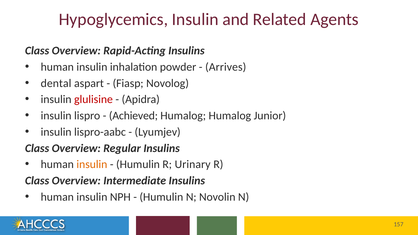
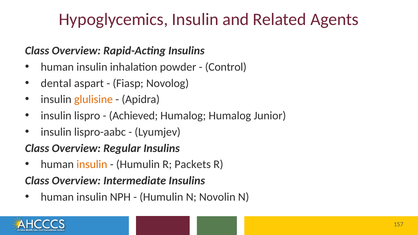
Arrives: Arrives -> Control
glulisine colour: red -> orange
Urinary: Urinary -> Packets
